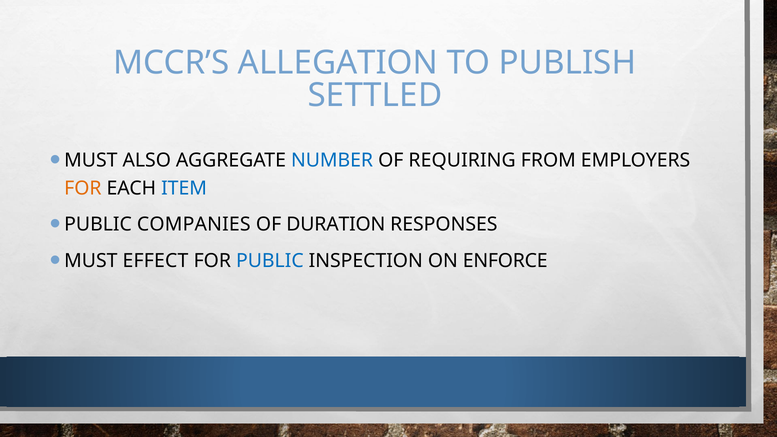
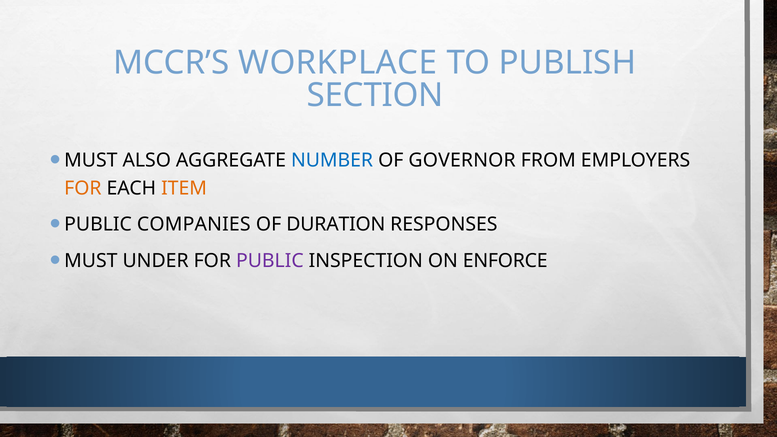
ALLEGATION: ALLEGATION -> WORKPLACE
SETTLED: SETTLED -> SECTION
REQUIRING: REQUIRING -> GOVERNOR
ITEM colour: blue -> orange
EFFECT: EFFECT -> UNDER
PUBLIC at (270, 261) colour: blue -> purple
